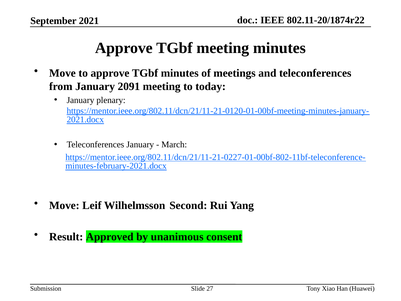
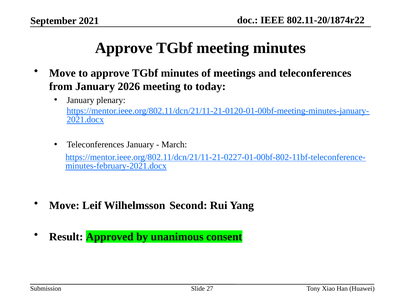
2091: 2091 -> 2026
